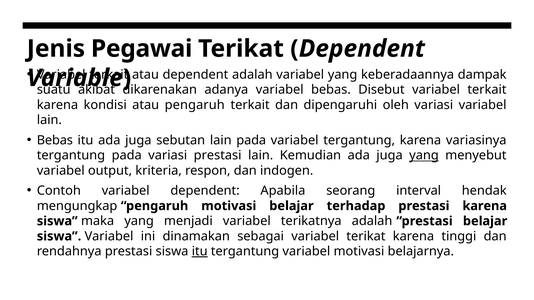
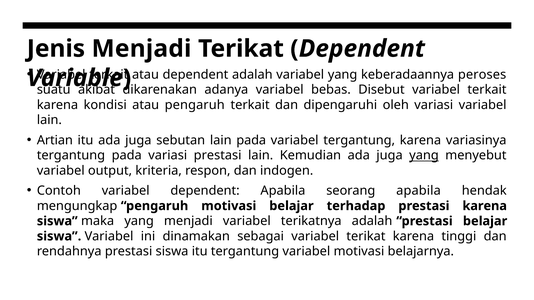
Jenis Pegawai: Pegawai -> Menjadi
dampak: dampak -> peroses
Bebas at (55, 140): Bebas -> Artian
seorang interval: interval -> apabila
itu at (200, 252) underline: present -> none
